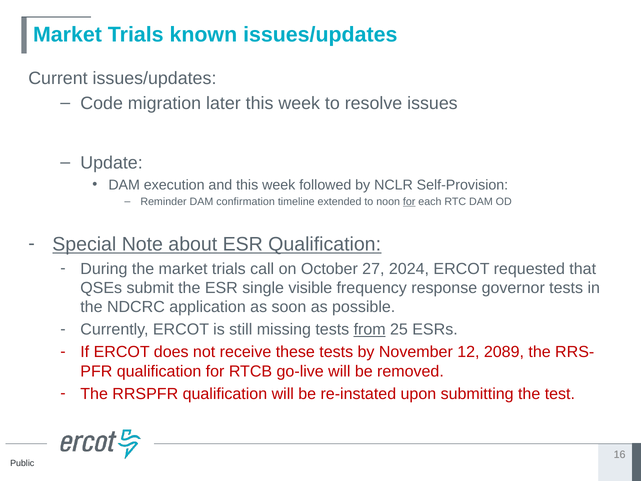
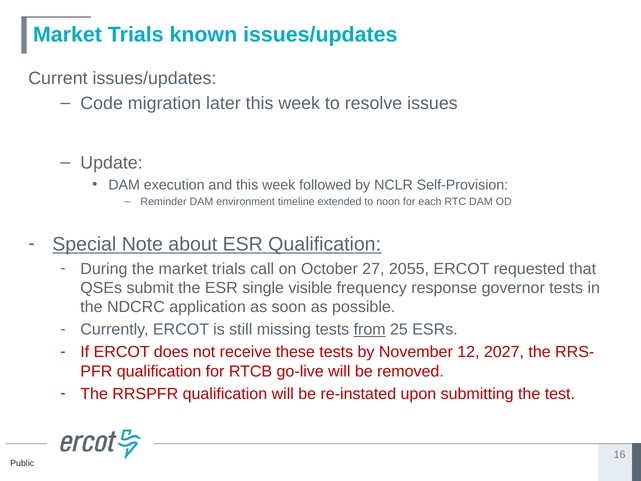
confirmation: confirmation -> environment
for at (409, 202) underline: present -> none
2024: 2024 -> 2055
2089: 2089 -> 2027
